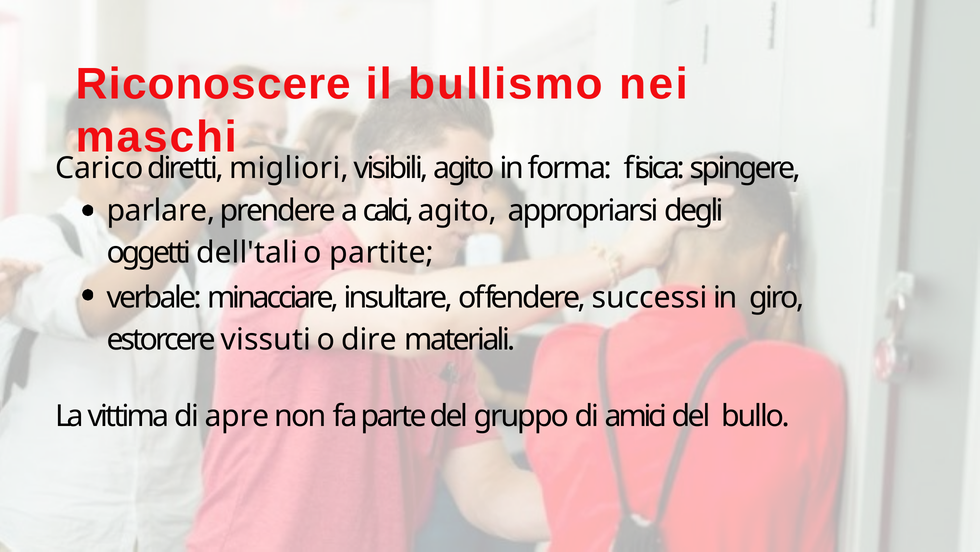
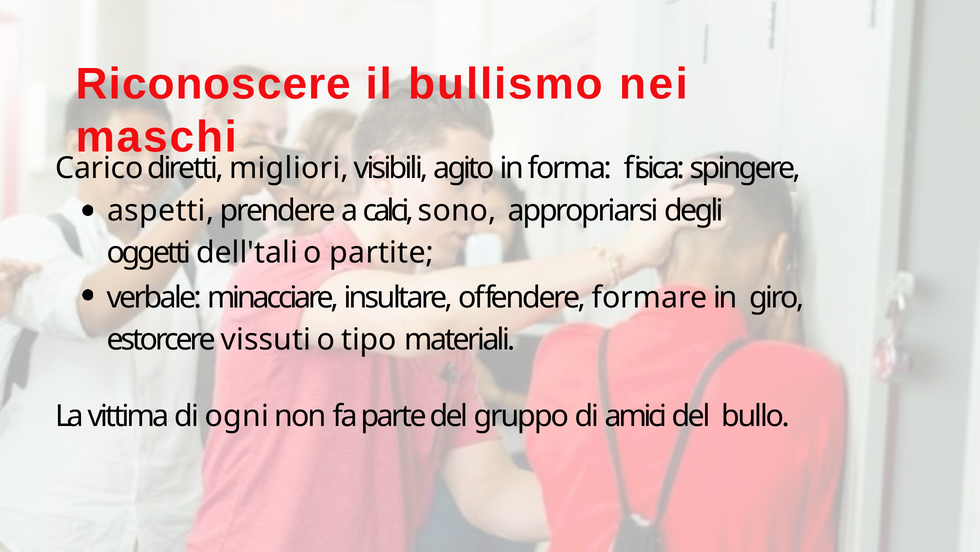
parlare: parlare -> aspetti
calci agito: agito -> sono
successi: successi -> formare
dire: dire -> tipo
apre: apre -> ogni
